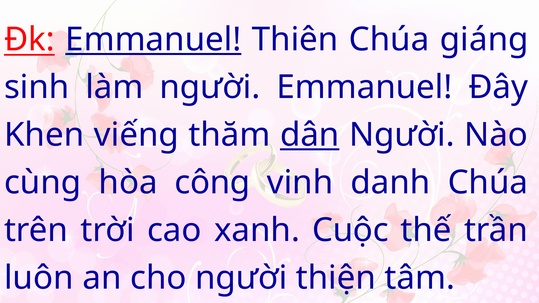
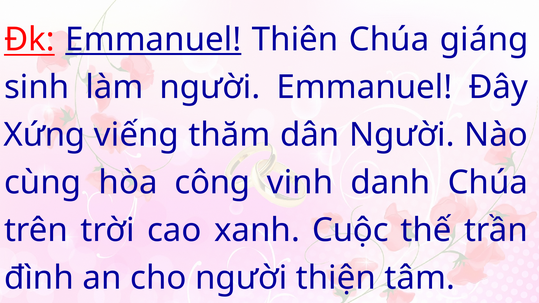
Khen: Khen -> Xứng
dân underline: present -> none
luôn: luôn -> đình
